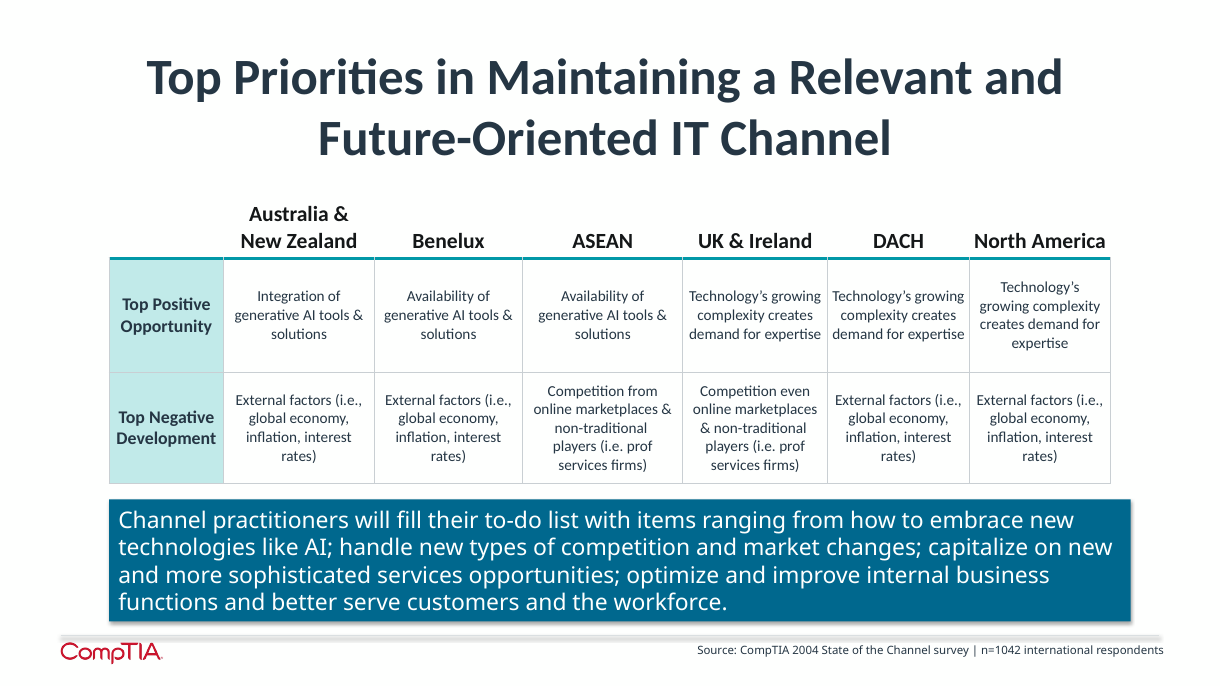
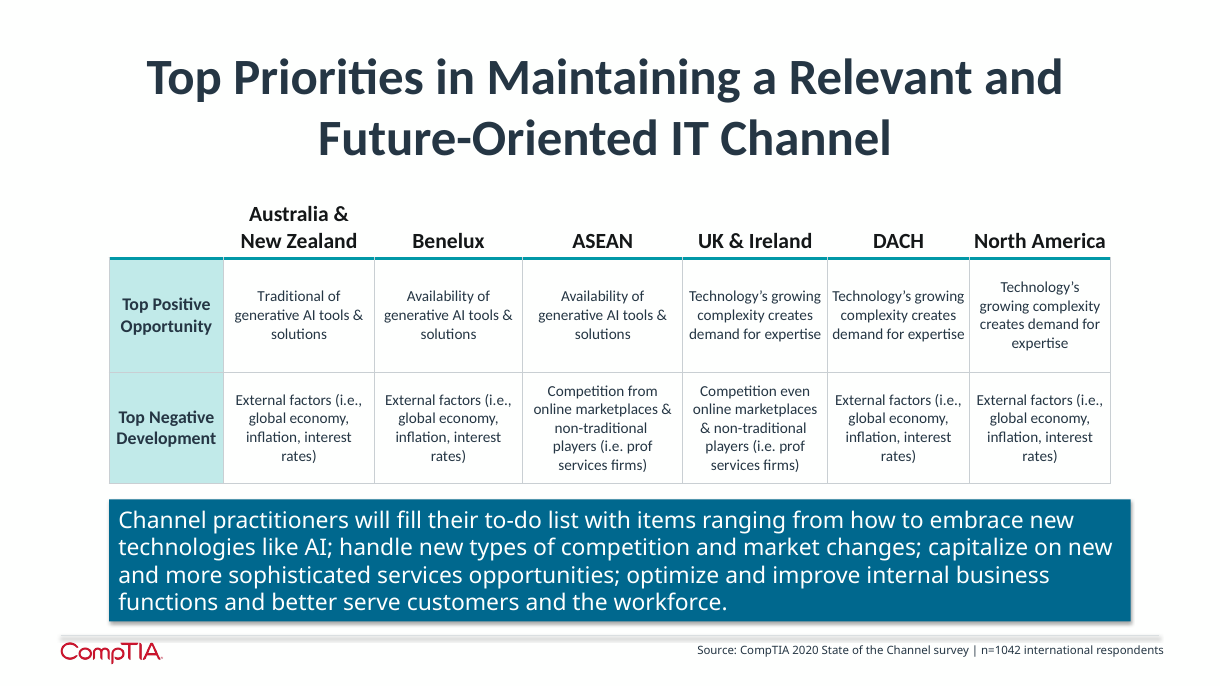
Integration: Integration -> Traditional
2004: 2004 -> 2020
